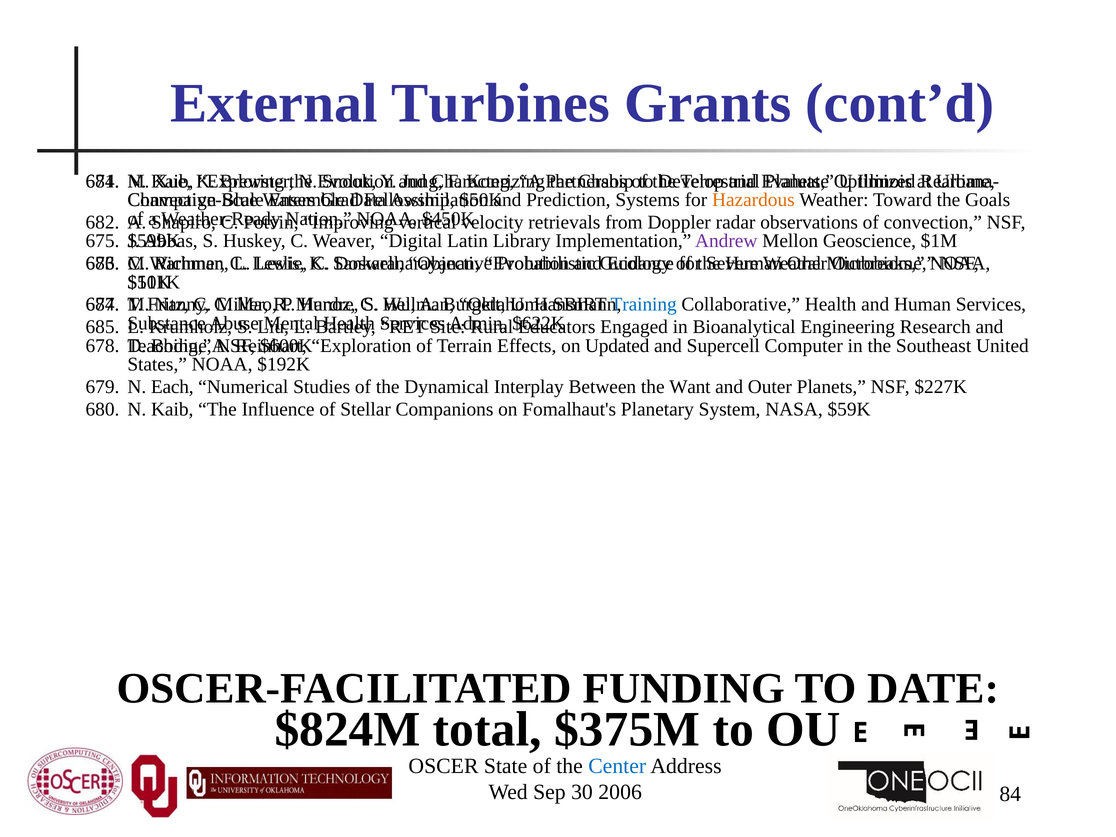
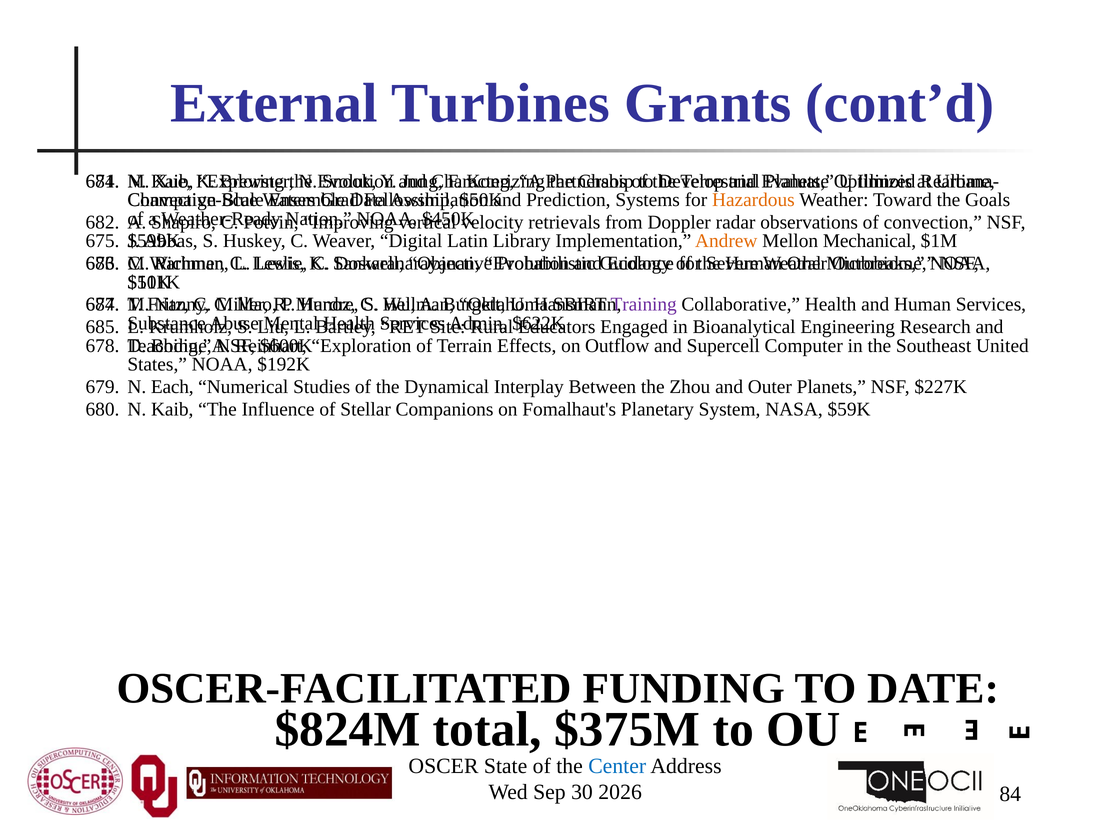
Andrew colour: purple -> orange
Geoscience: Geoscience -> Mechanical
Training colour: blue -> purple
Updated: Updated -> Outflow
Want: Want -> Zhou
2006: 2006 -> 2026
